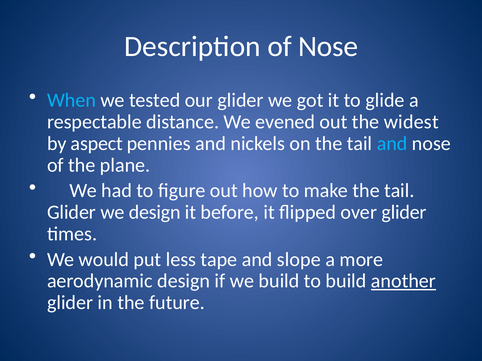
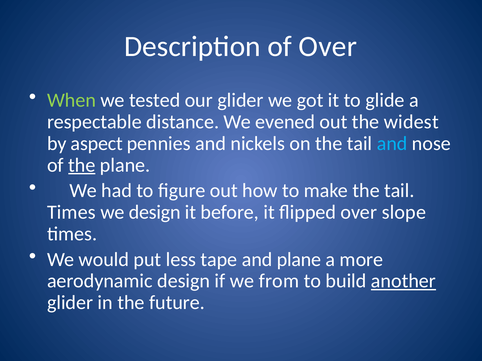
of Nose: Nose -> Over
When colour: light blue -> light green
the at (82, 165) underline: none -> present
Glider at (71, 213): Glider -> Times
over glider: glider -> slope
and slope: slope -> plane
we build: build -> from
